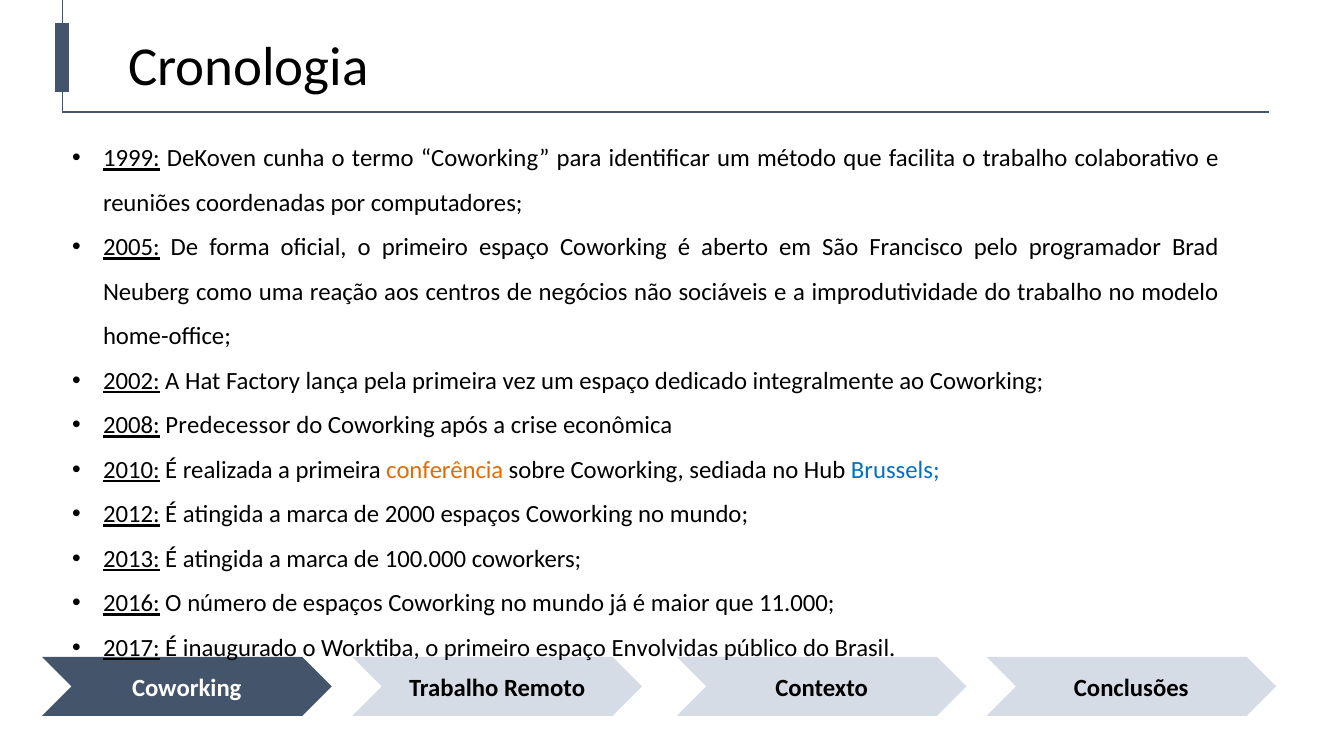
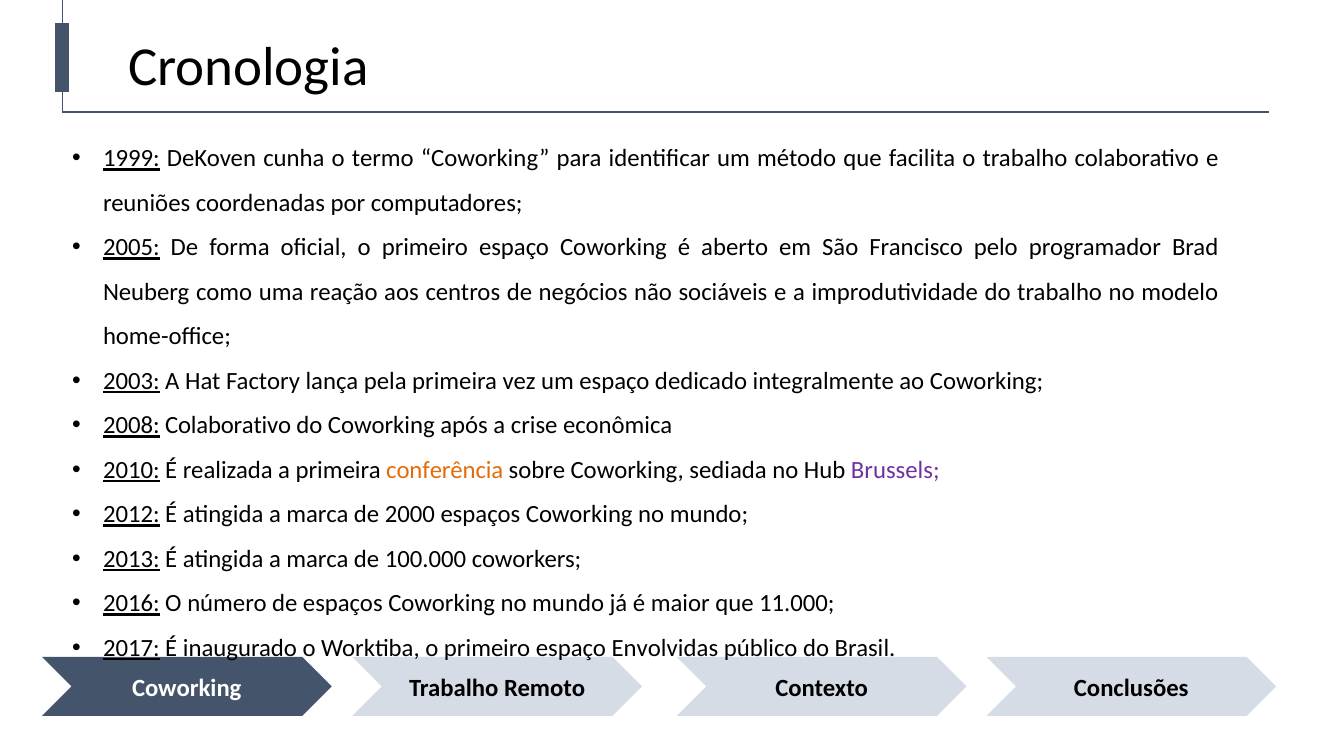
2002: 2002 -> 2003
2008 Predecessor: Predecessor -> Colaborativo
Brussels colour: blue -> purple
